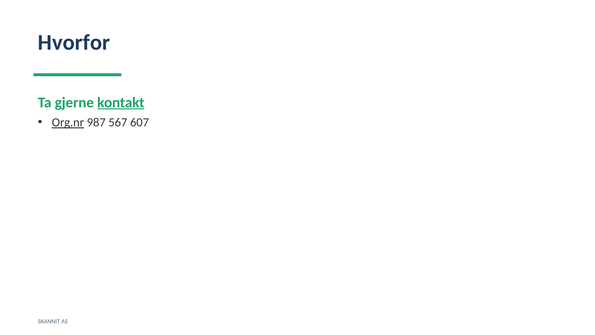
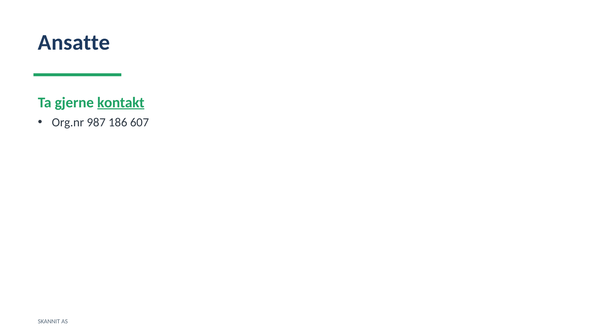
Hvorfor: Hvorfor -> Ansatte
Org.nr underline: present -> none
567: 567 -> 186
